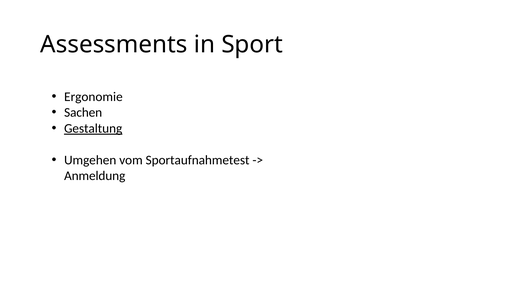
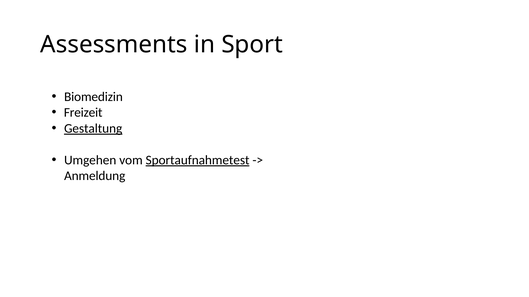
Ergonomie: Ergonomie -> Biomedizin
Sachen: Sachen -> Freizeit
Sportaufnahmetest underline: none -> present
